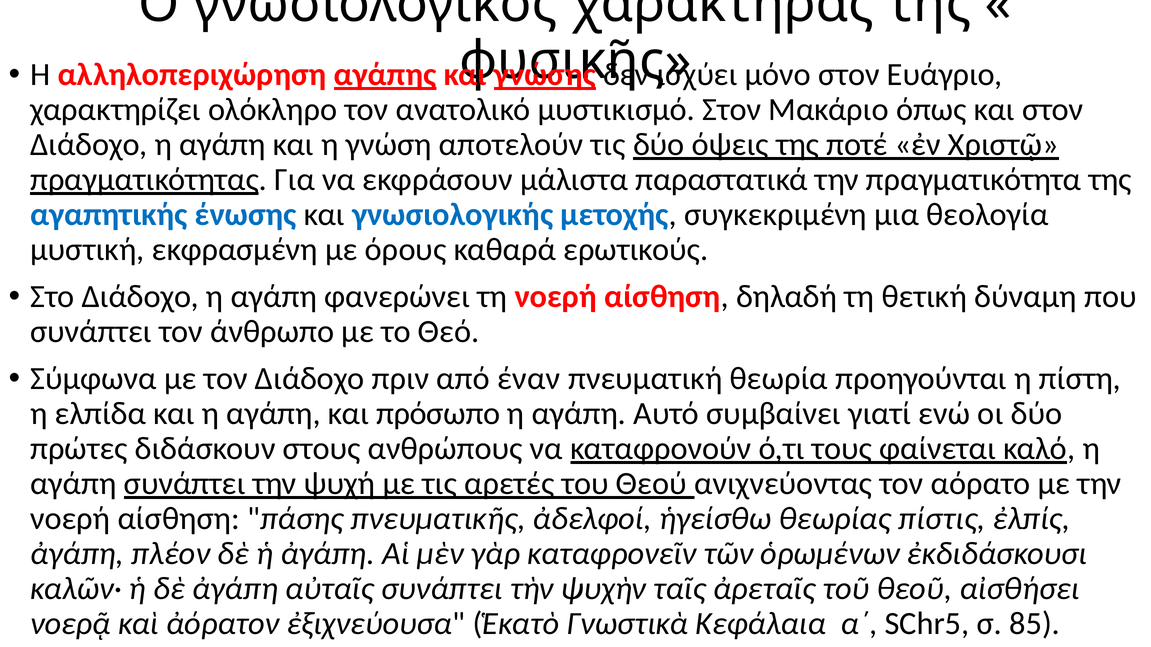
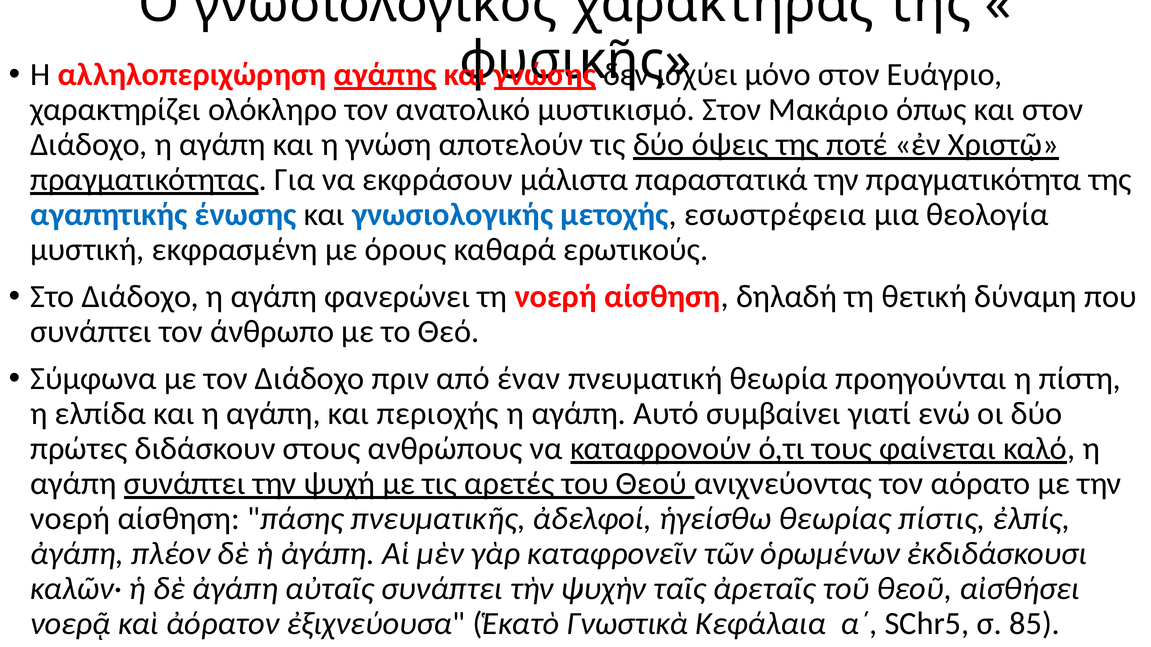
συγκεκριμένη: συγκεκριμένη -> εσωστρέφεια
πρόσωπο: πρόσωπο -> περιοχής
